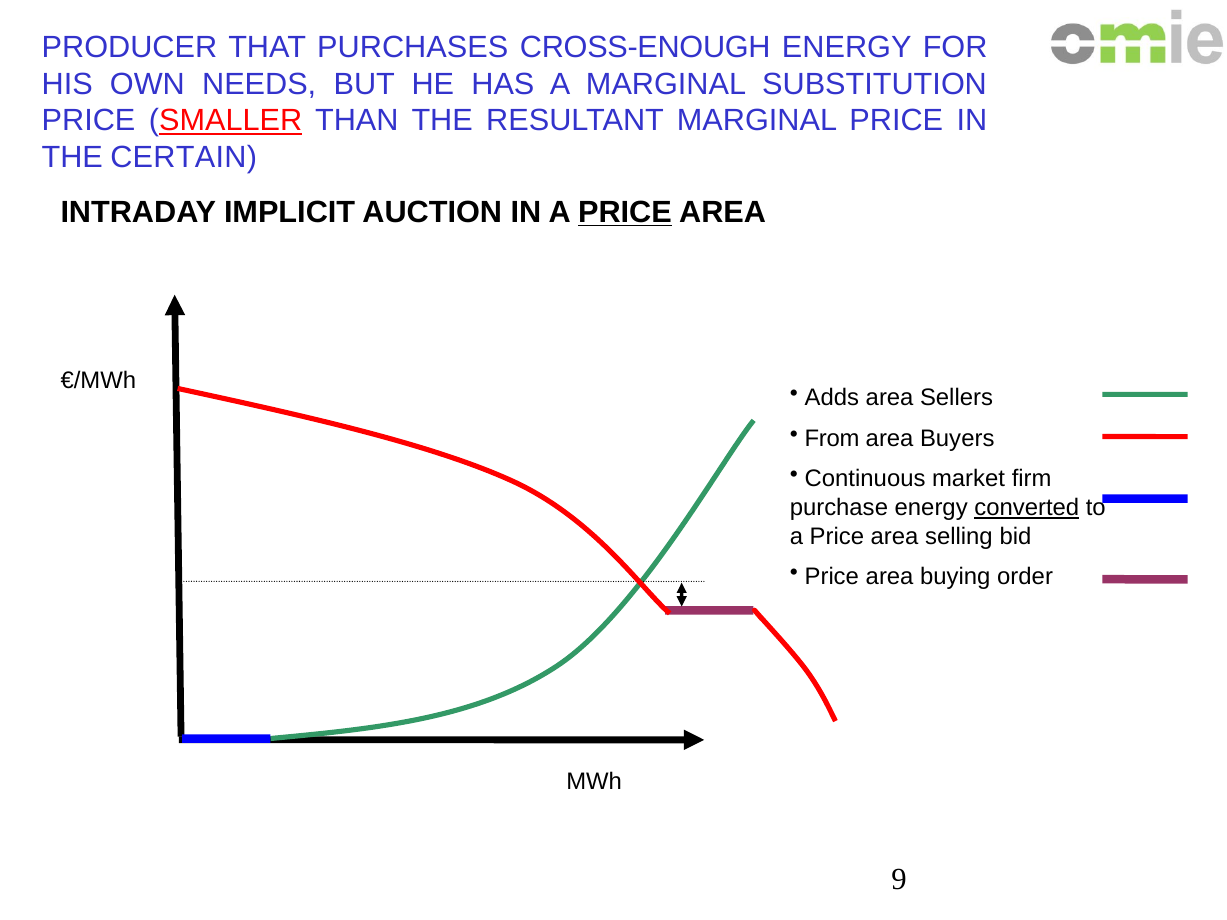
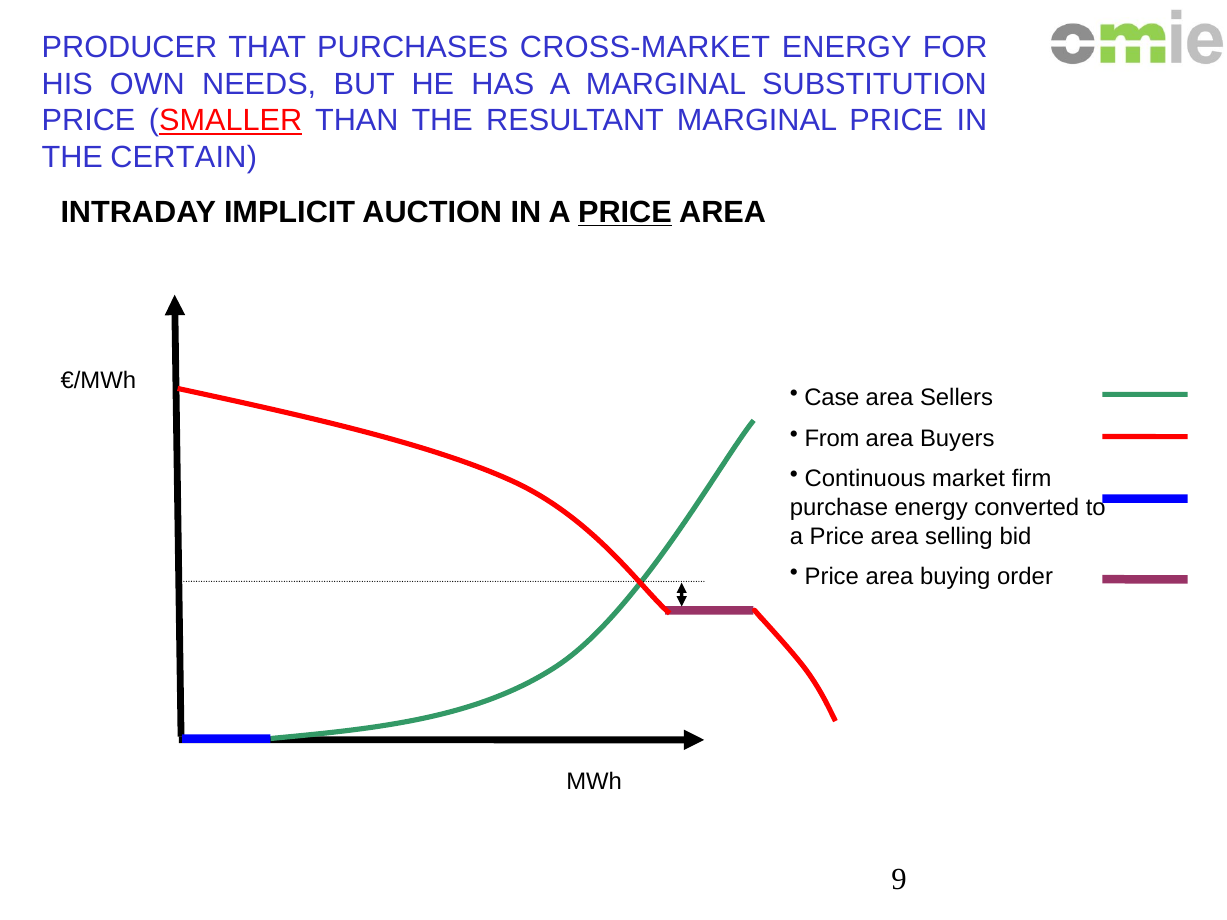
CROSS-ENOUGH: CROSS-ENOUGH -> CROSS-MARKET
Adds: Adds -> Case
converted underline: present -> none
